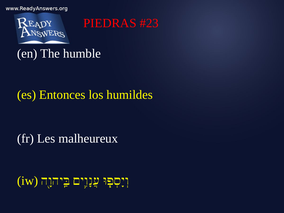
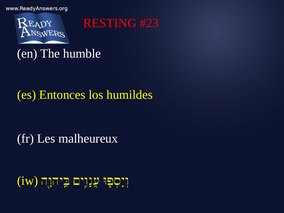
PIEDRAS: PIEDRAS -> RESTING
